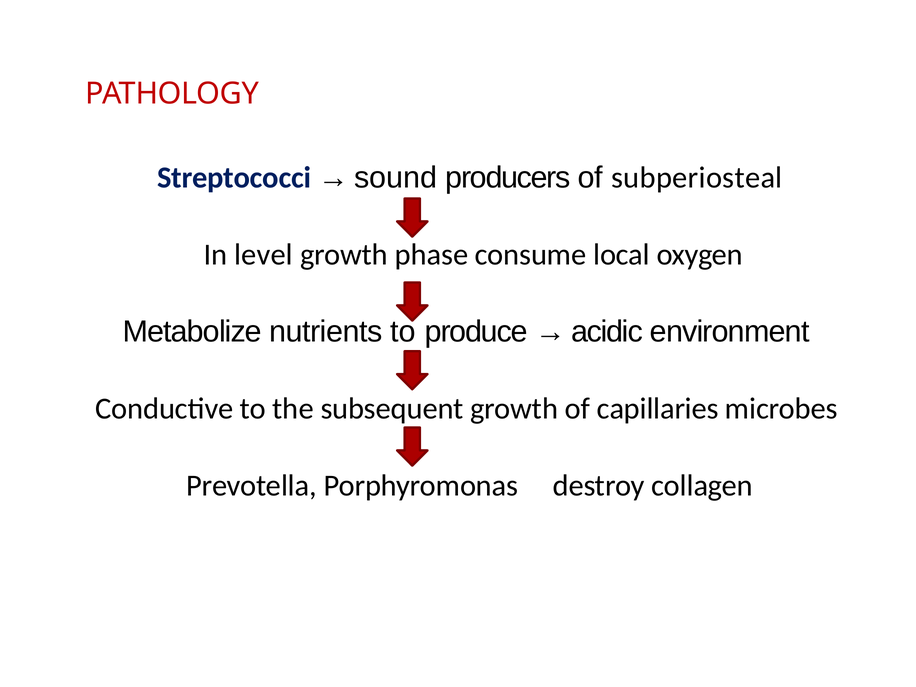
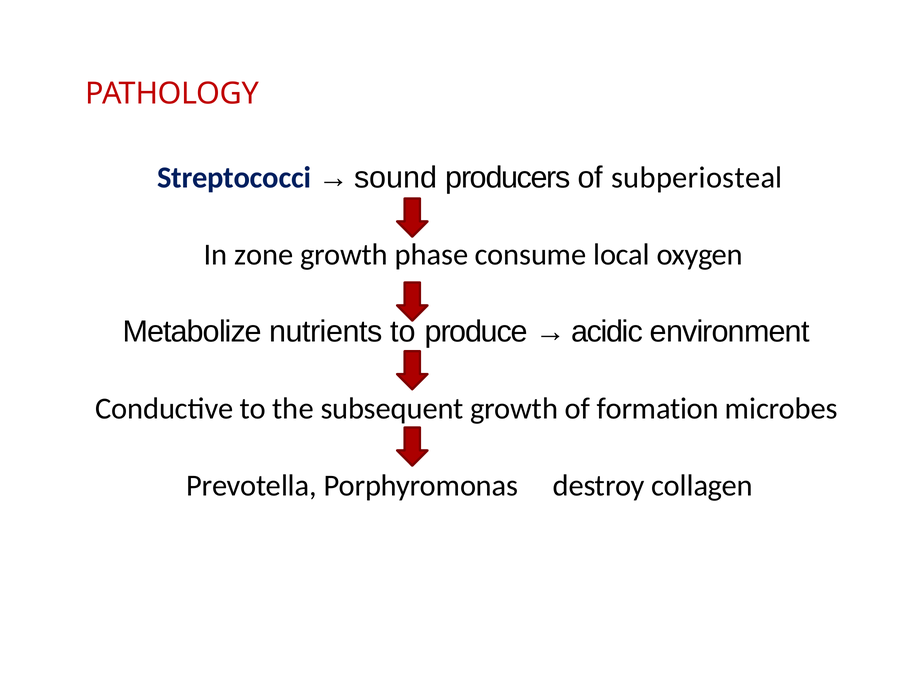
level: level -> zone
capillaries: capillaries -> formation
